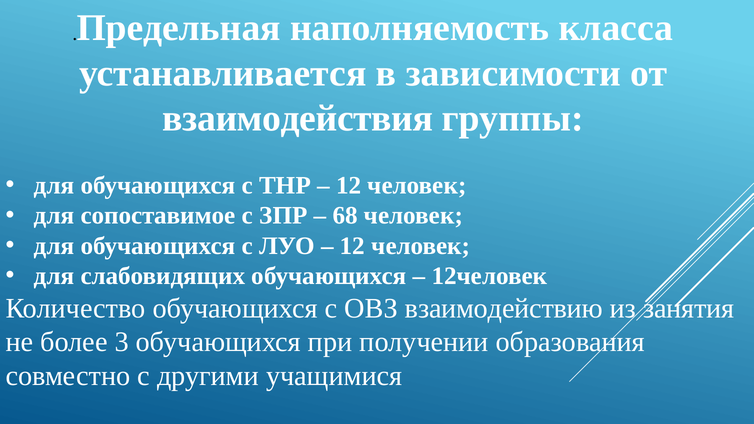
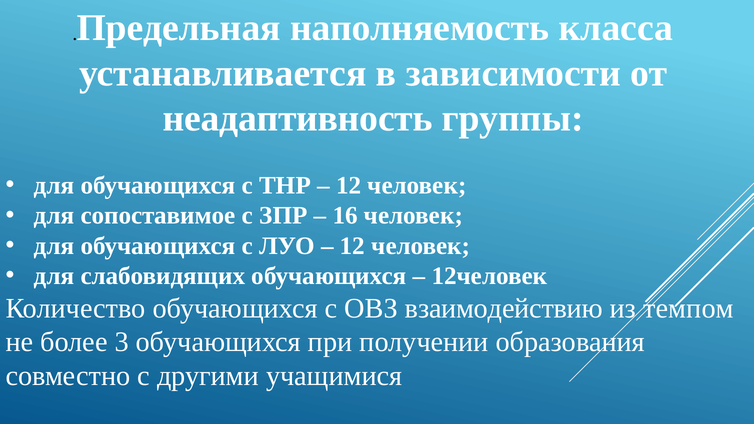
взаимодействия: взаимодействия -> неадаптивность
68: 68 -> 16
занятия: занятия -> темпом
